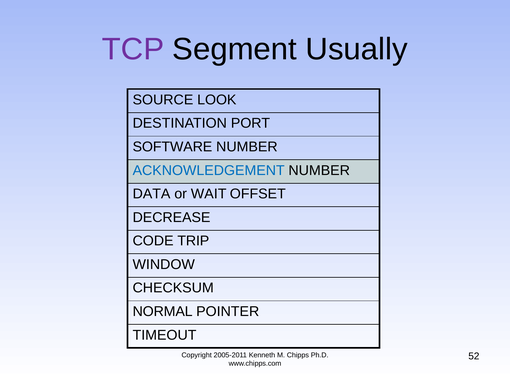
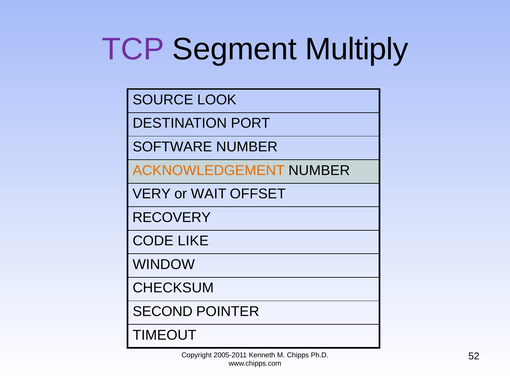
Usually: Usually -> Multiply
ACKNOWLEDGEMENT colour: blue -> orange
DATA: DATA -> VERY
DECREASE: DECREASE -> RECOVERY
TRIP: TRIP -> LIKE
NORMAL: NORMAL -> SECOND
